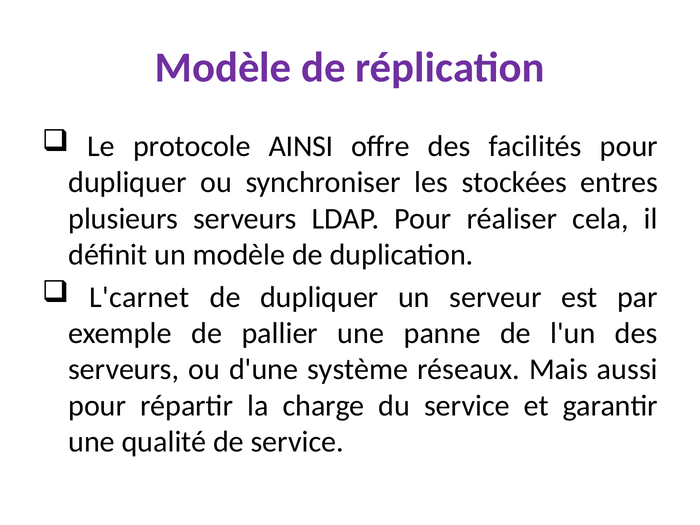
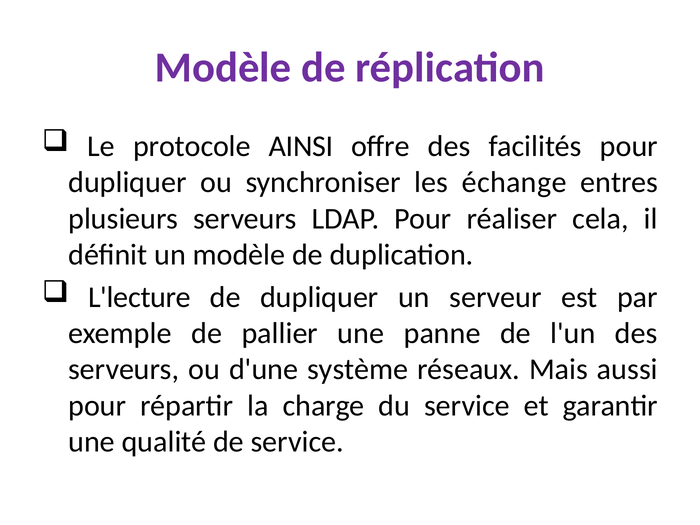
stockées: stockées -> échange
L'carnet: L'carnet -> L'lecture
